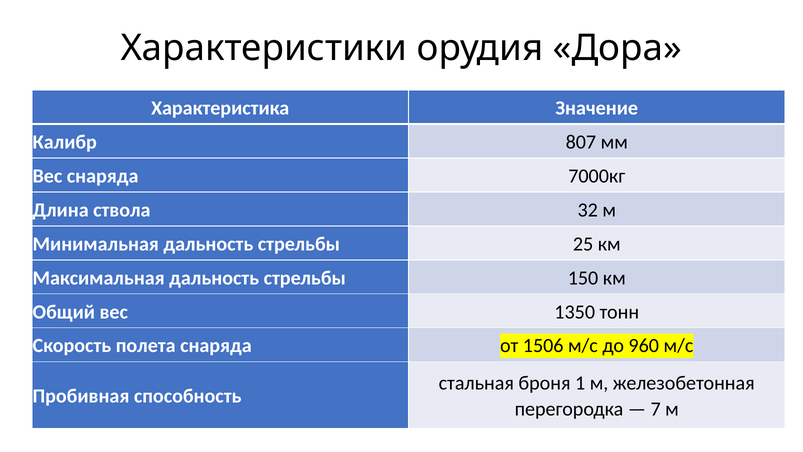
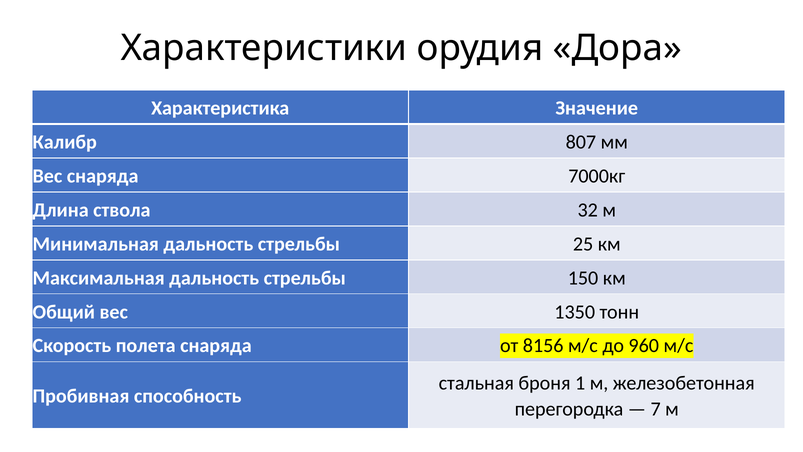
1506: 1506 -> 8156
